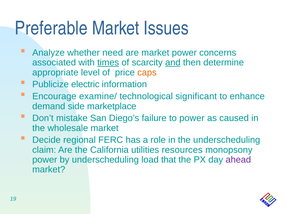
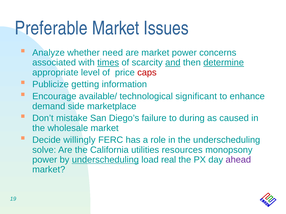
determine underline: none -> present
caps colour: orange -> red
electric: electric -> getting
examine/: examine/ -> available/
to power: power -> during
regional: regional -> willingly
claim: claim -> solve
underscheduling at (105, 160) underline: none -> present
that: that -> real
